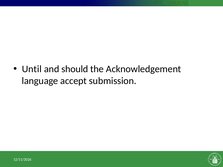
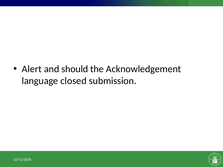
Until: Until -> Alert
accept: accept -> closed
